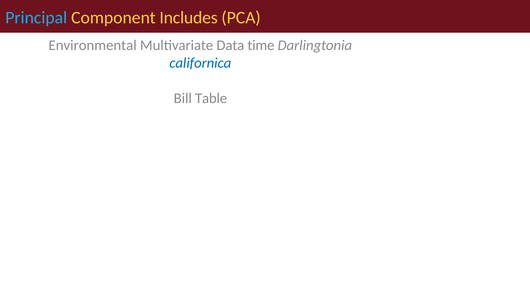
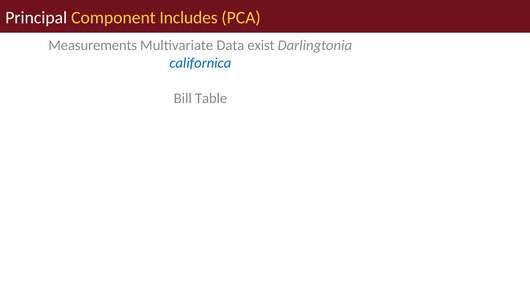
Principal colour: light blue -> white
Environmental: Environmental -> Measurements
time: time -> exist
